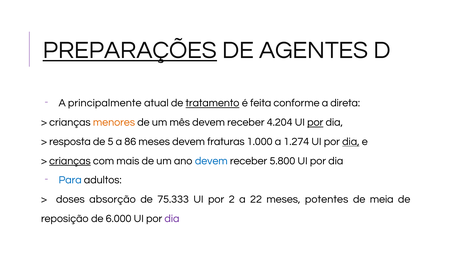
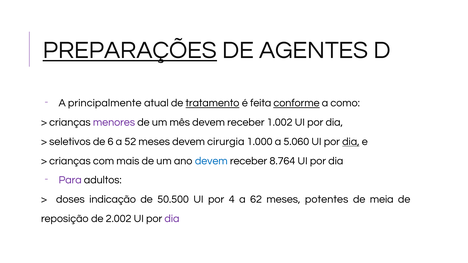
conforme underline: none -> present
direta: direta -> como
menores colour: orange -> purple
4.204: 4.204 -> 1.002
por at (315, 122) underline: present -> none
resposta: resposta -> seletivos
5: 5 -> 6
86: 86 -> 52
fraturas: fraturas -> cirurgia
1.274: 1.274 -> 5.060
crianças at (70, 161) underline: present -> none
5.800: 5.800 -> 8.764
Para colour: blue -> purple
absorção: absorção -> indicação
75.333: 75.333 -> 50.500
2: 2 -> 4
22: 22 -> 62
6.000: 6.000 -> 2.002
